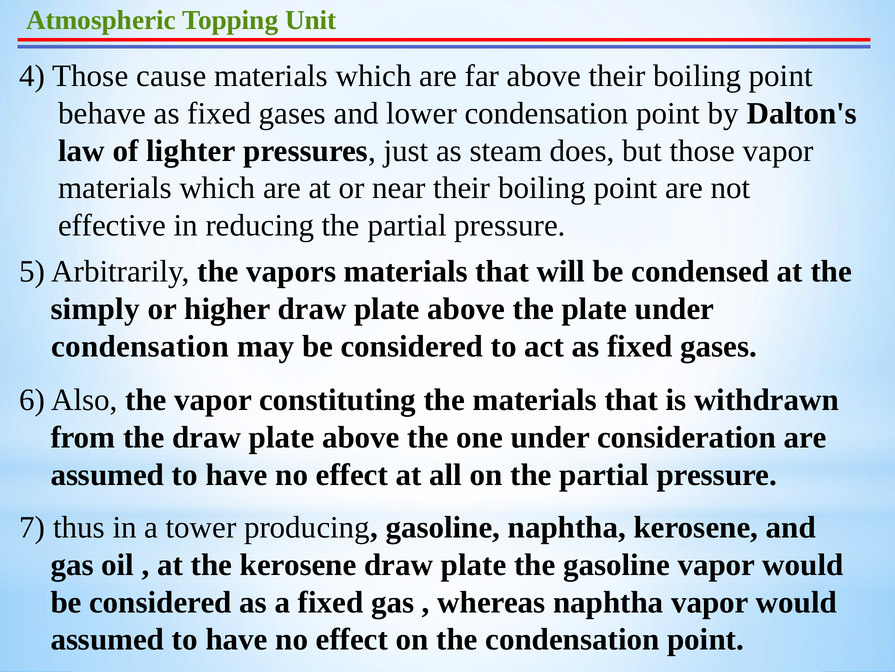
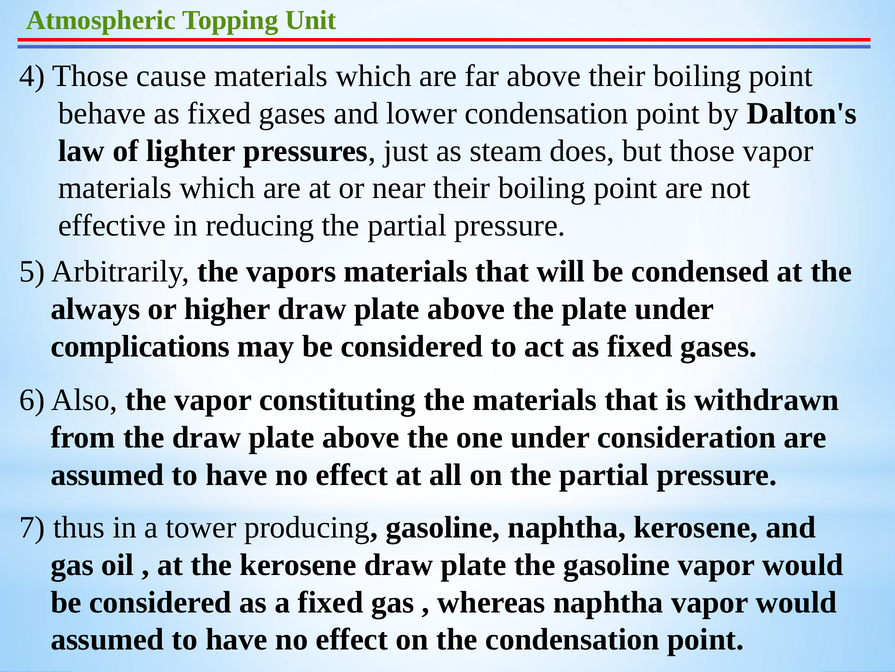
simply: simply -> always
condensation at (140, 346): condensation -> complications
